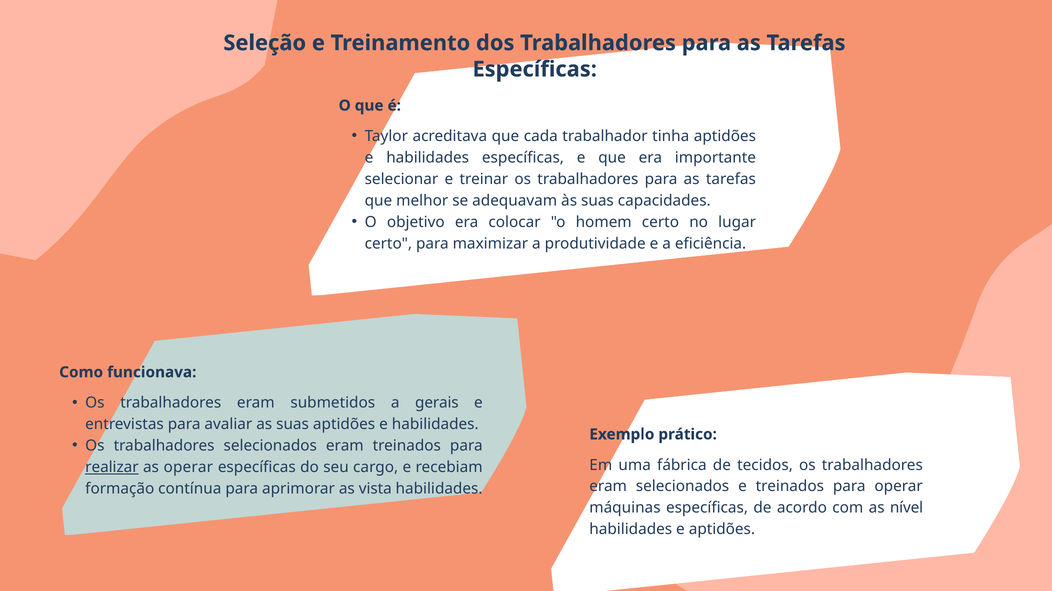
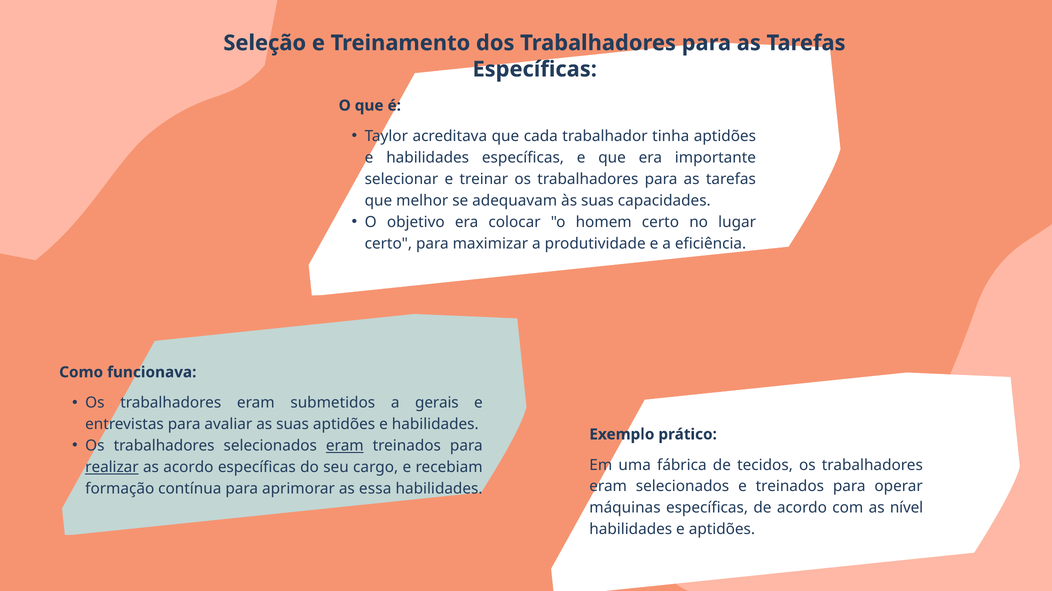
eram at (345, 446) underline: none -> present
as operar: operar -> acordo
vista: vista -> essa
